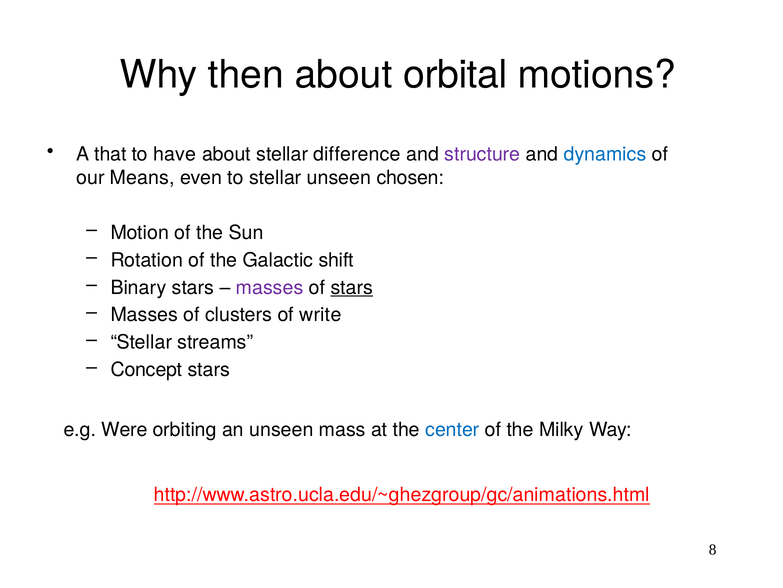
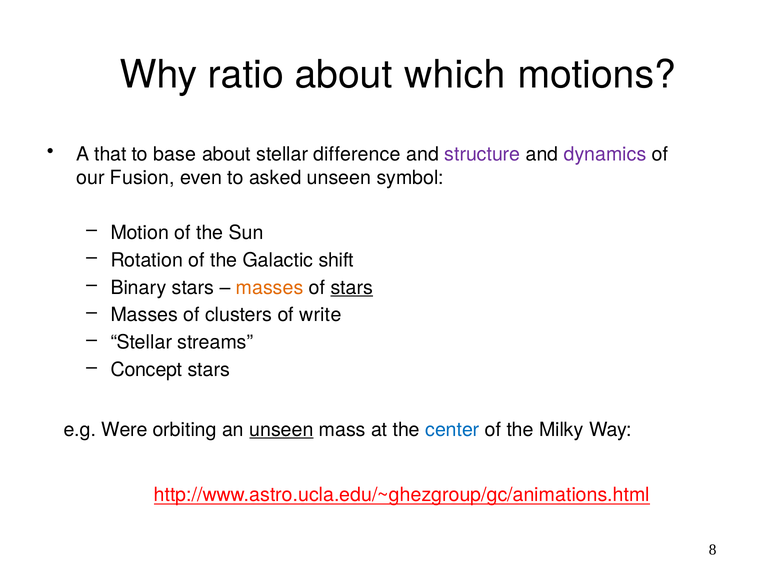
then: then -> ratio
orbital: orbital -> which
have: have -> base
dynamics colour: blue -> purple
Means: Means -> Fusion
to stellar: stellar -> asked
chosen: chosen -> symbol
masses at (270, 287) colour: purple -> orange
unseen at (281, 429) underline: none -> present
